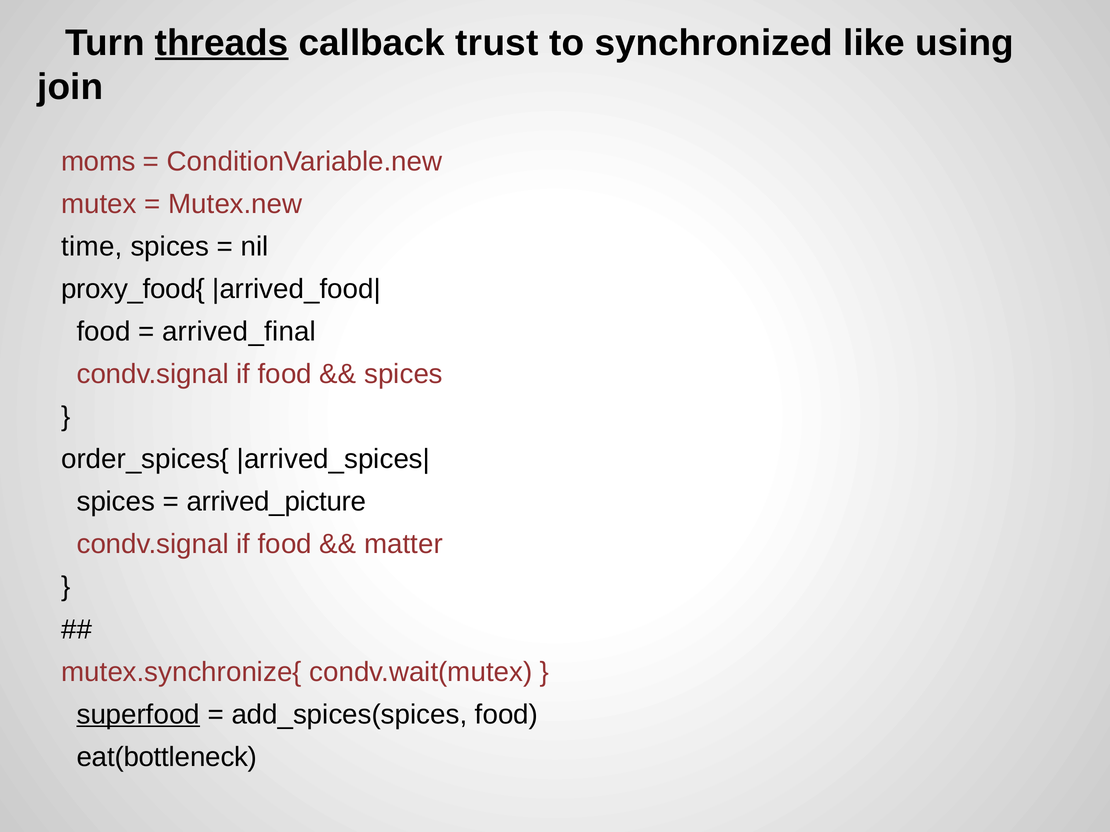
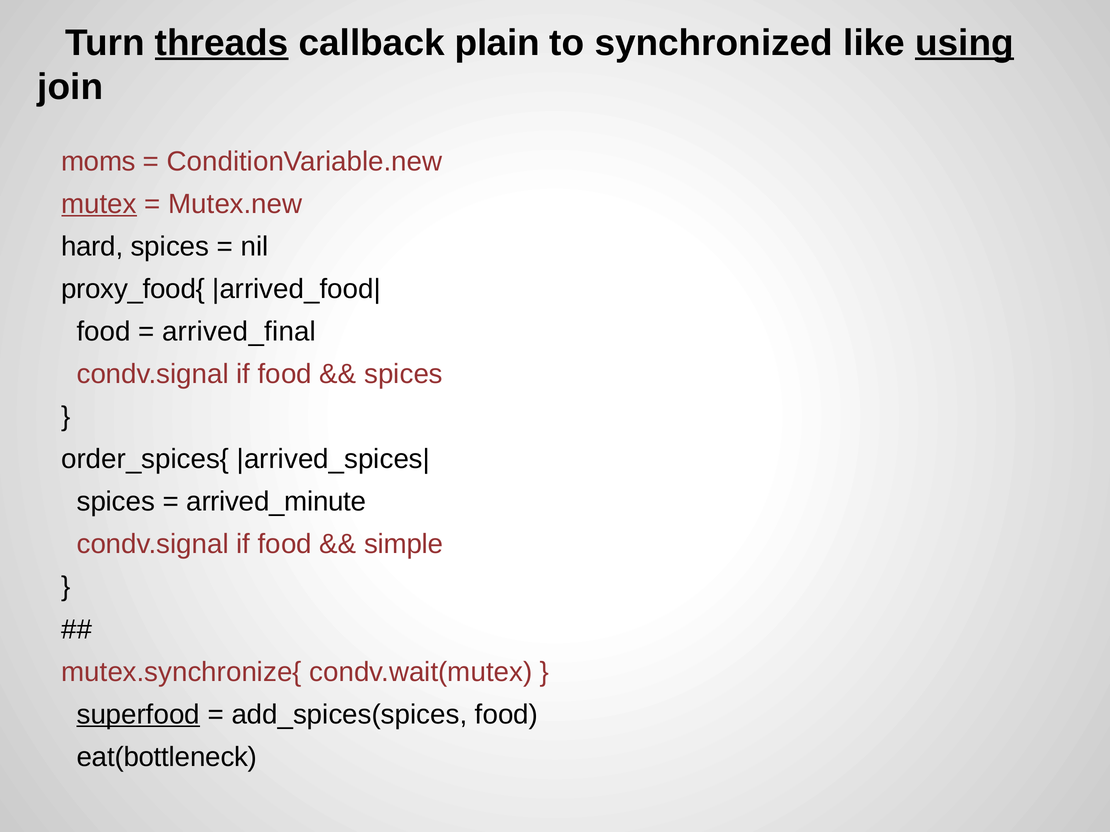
trust: trust -> plain
using underline: none -> present
mutex underline: none -> present
time: time -> hard
arrived_picture: arrived_picture -> arrived_minute
matter: matter -> simple
